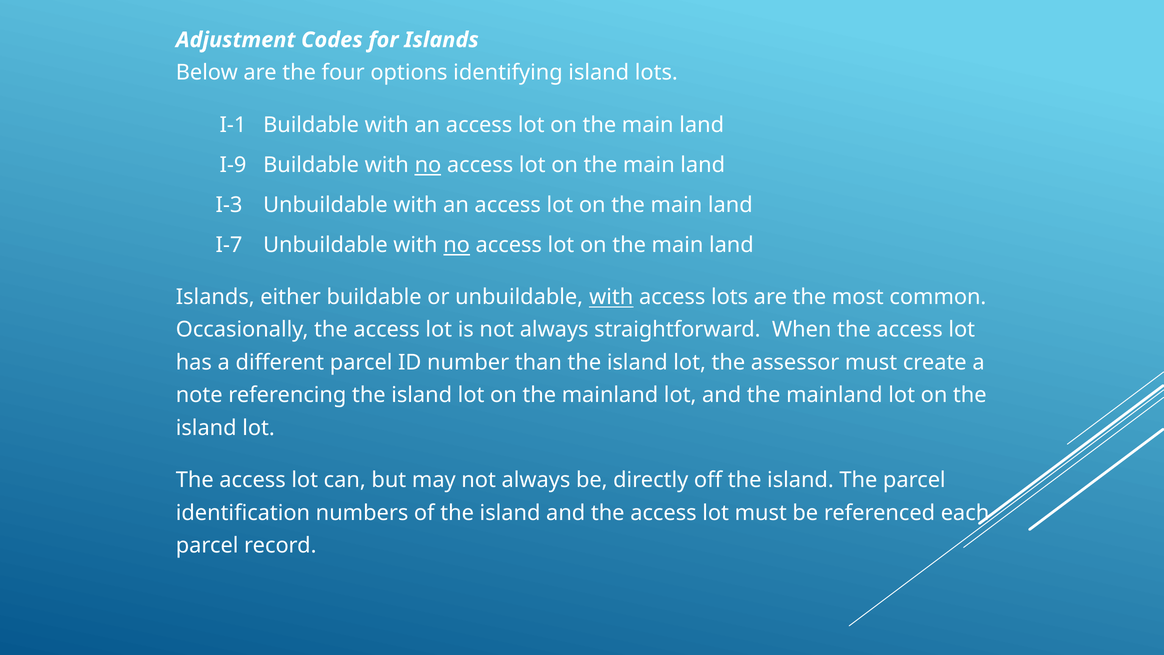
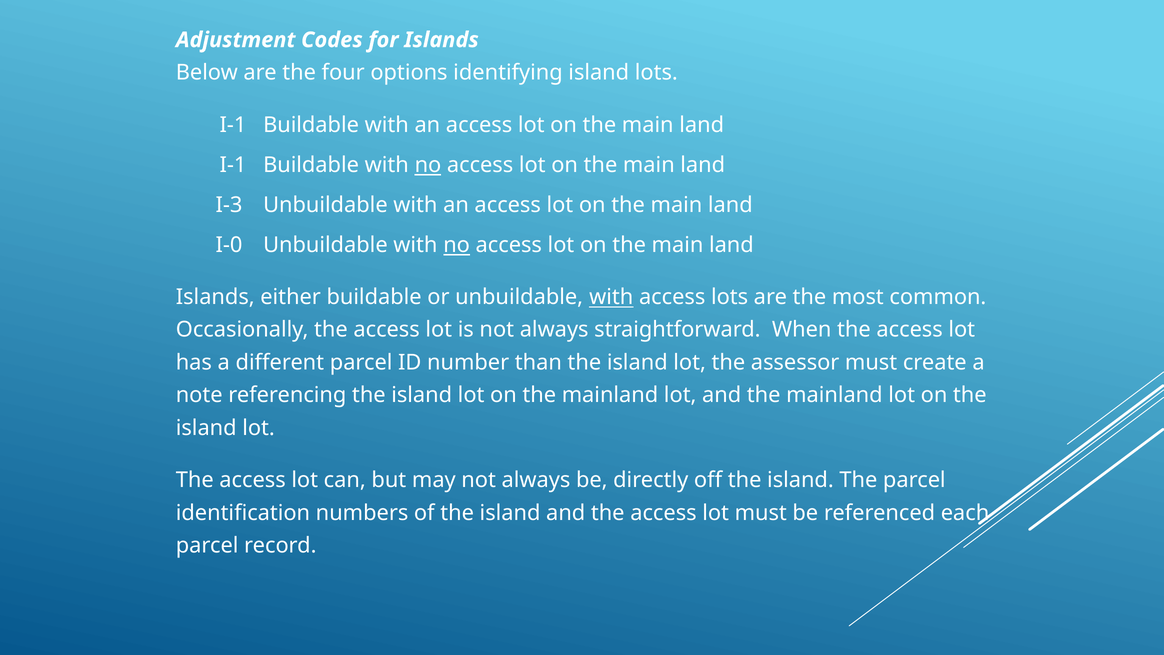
I-9 at (233, 165): I-9 -> I-1
I-7: I-7 -> I-0
